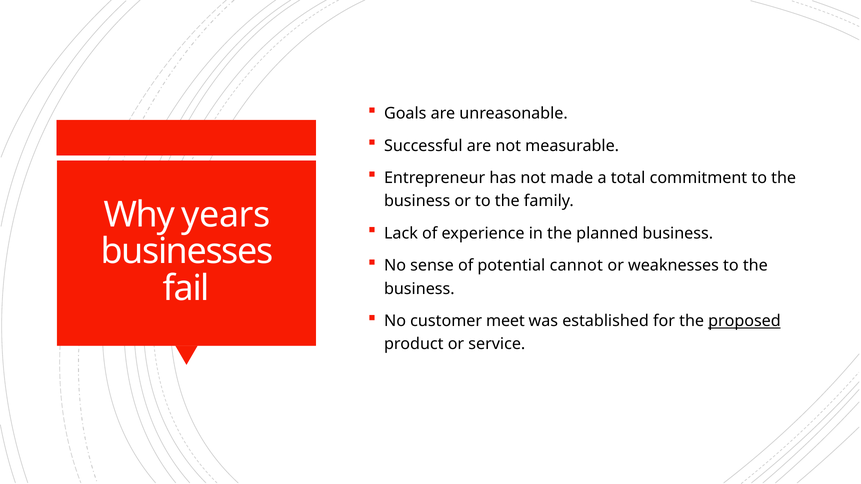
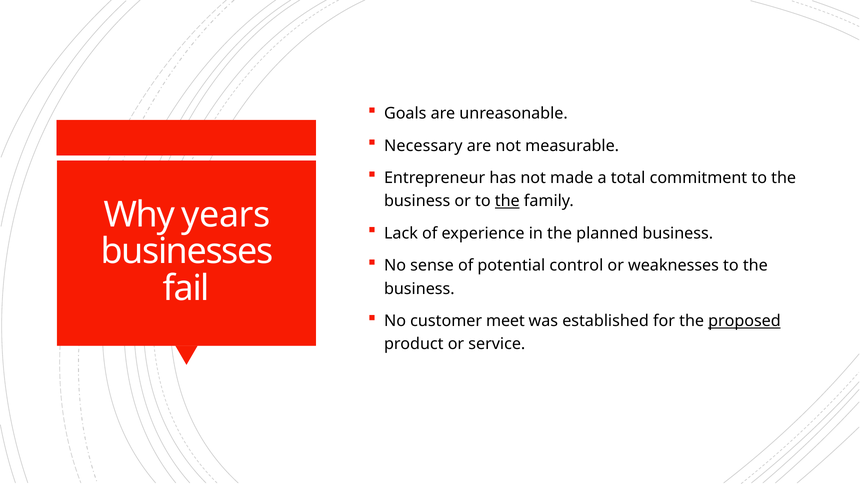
Successful: Successful -> Necessary
the at (507, 201) underline: none -> present
cannot: cannot -> control
